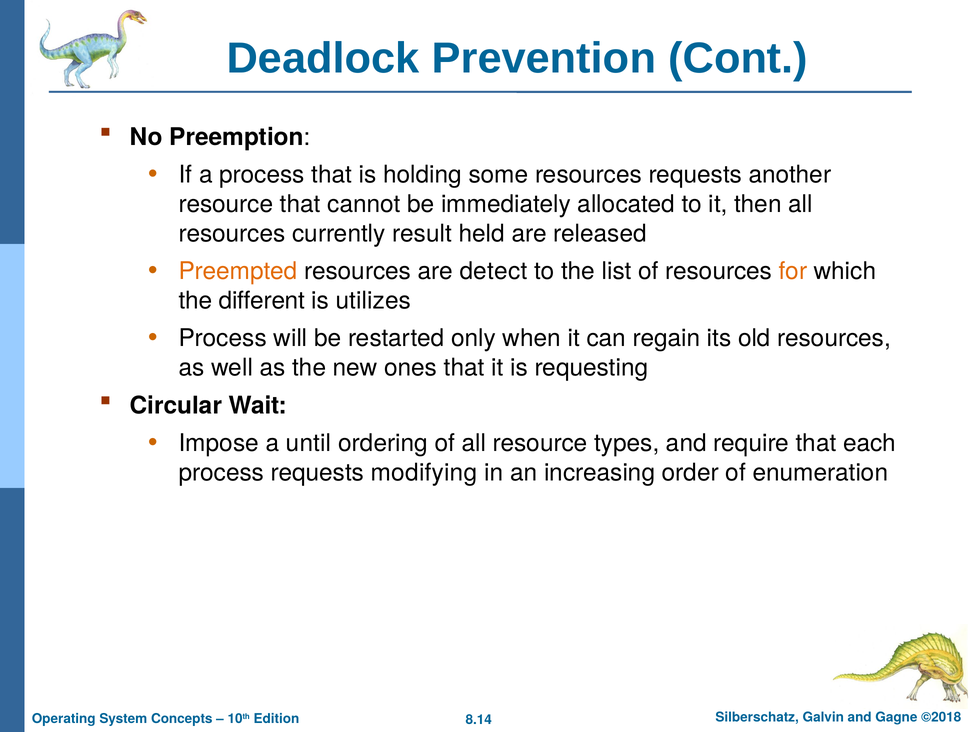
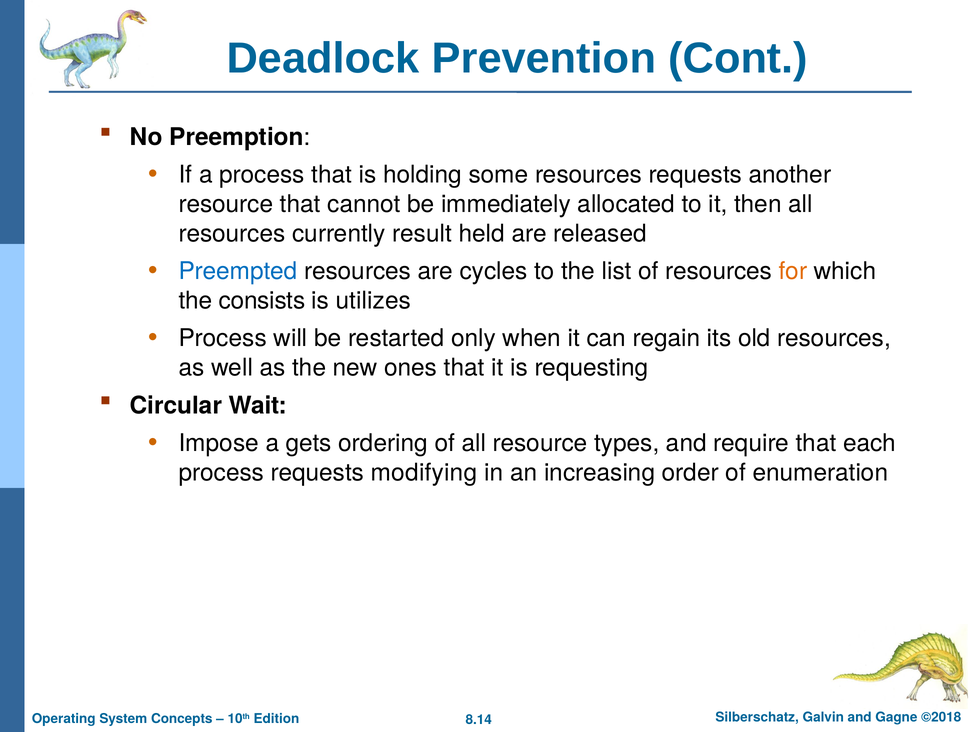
Preempted colour: orange -> blue
detect: detect -> cycles
different: different -> consists
until: until -> gets
